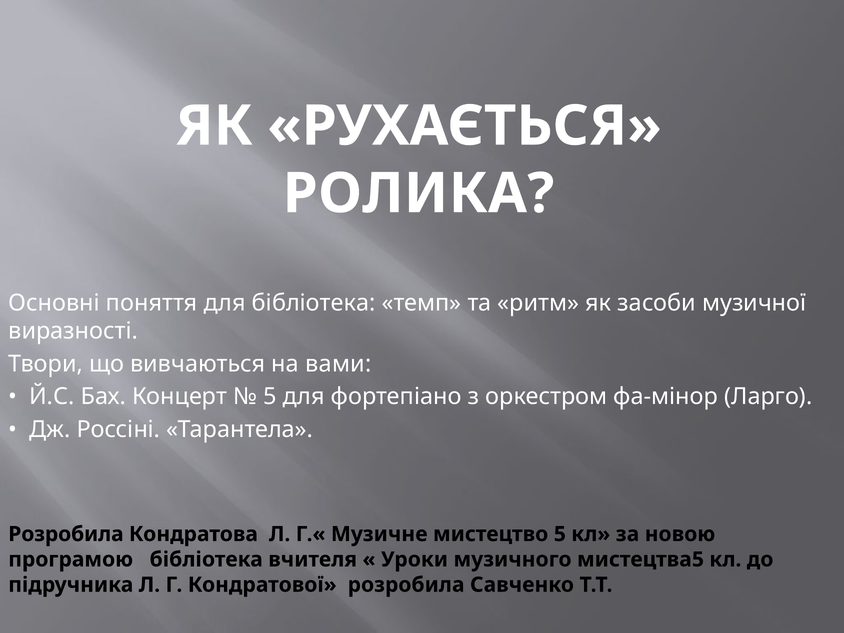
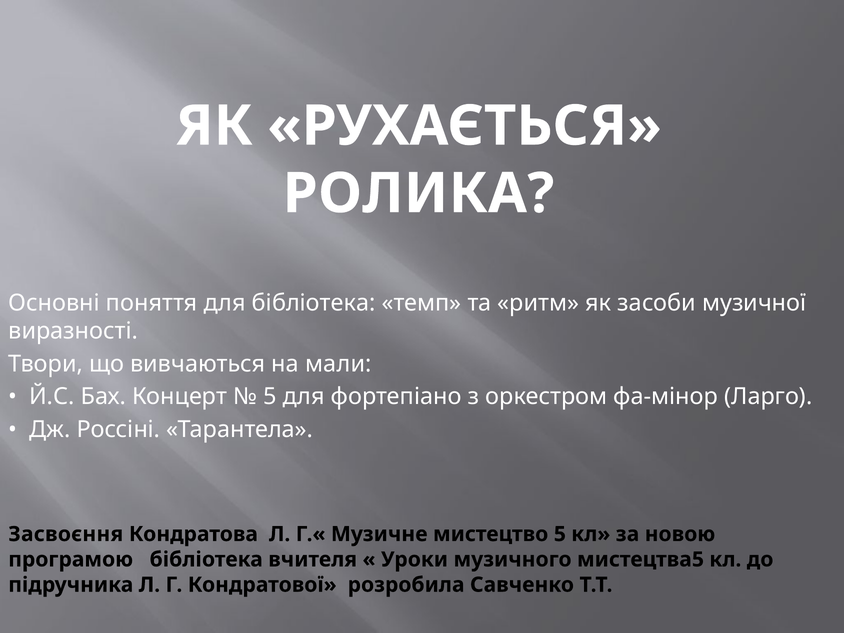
вами: вами -> мали
Розробила at (66, 534): Розробила -> Засвоєння
